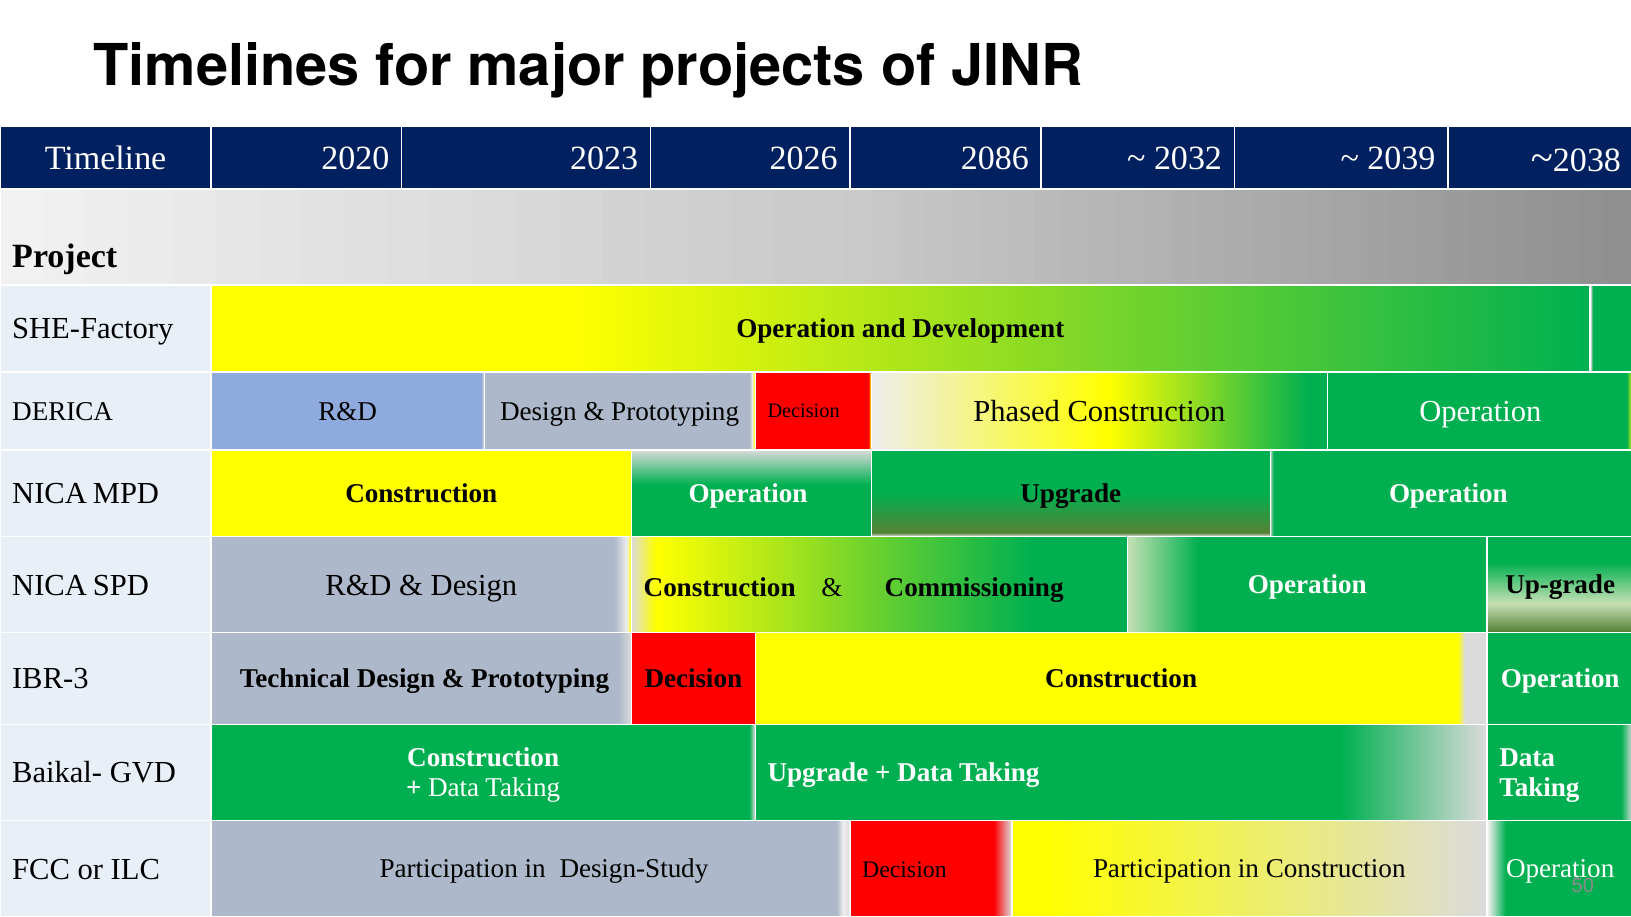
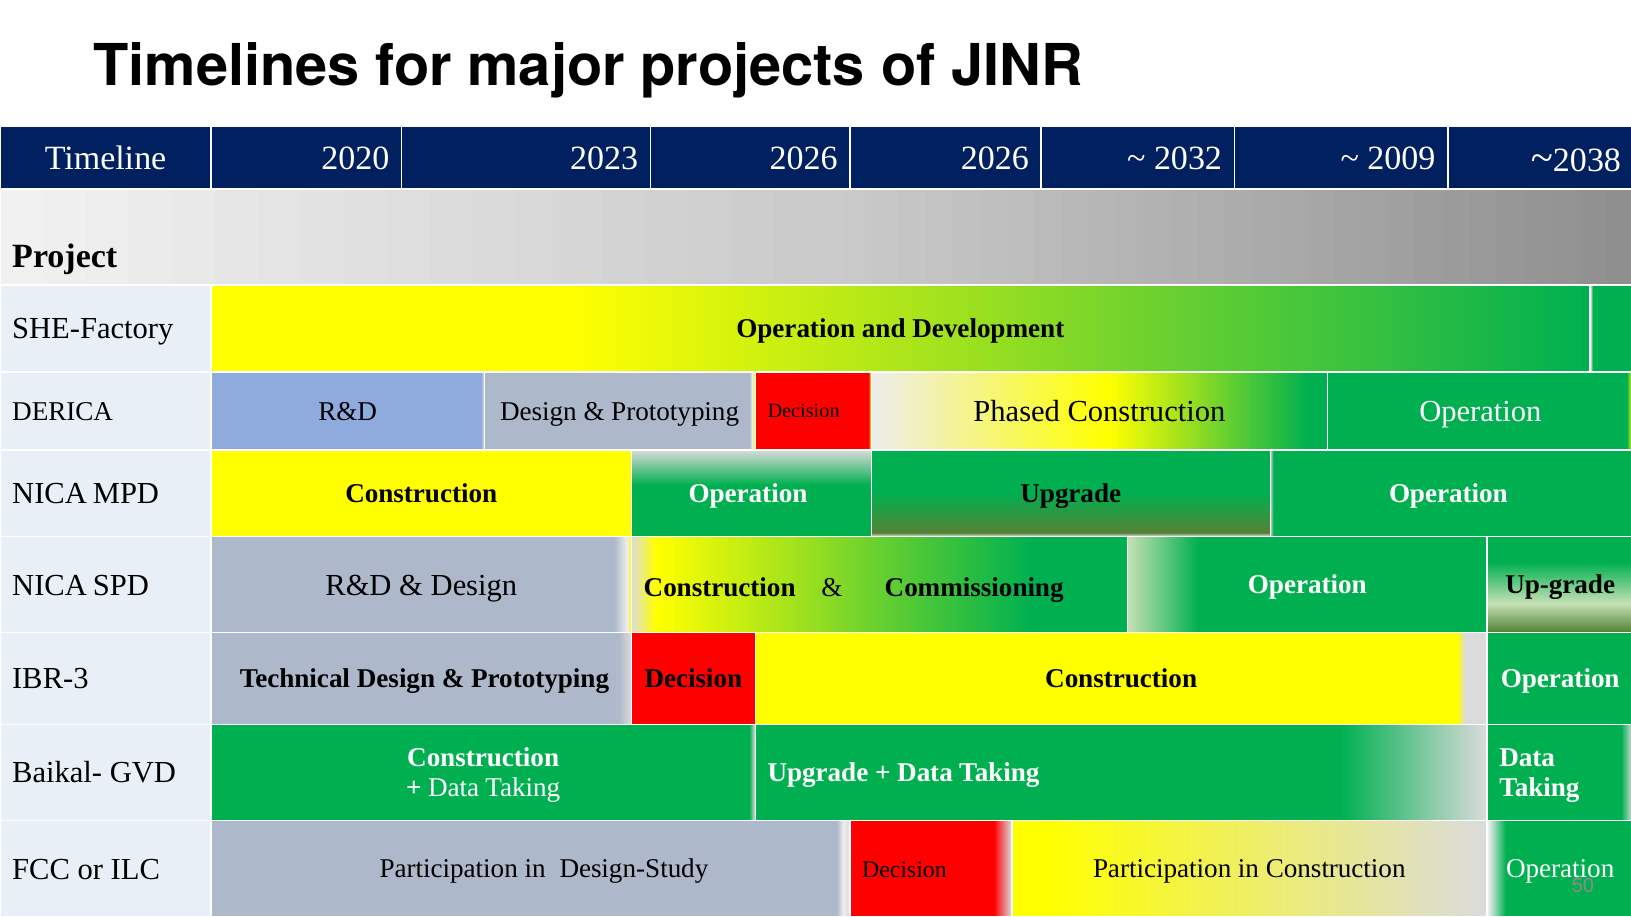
2026 2086: 2086 -> 2026
2039: 2039 -> 2009
